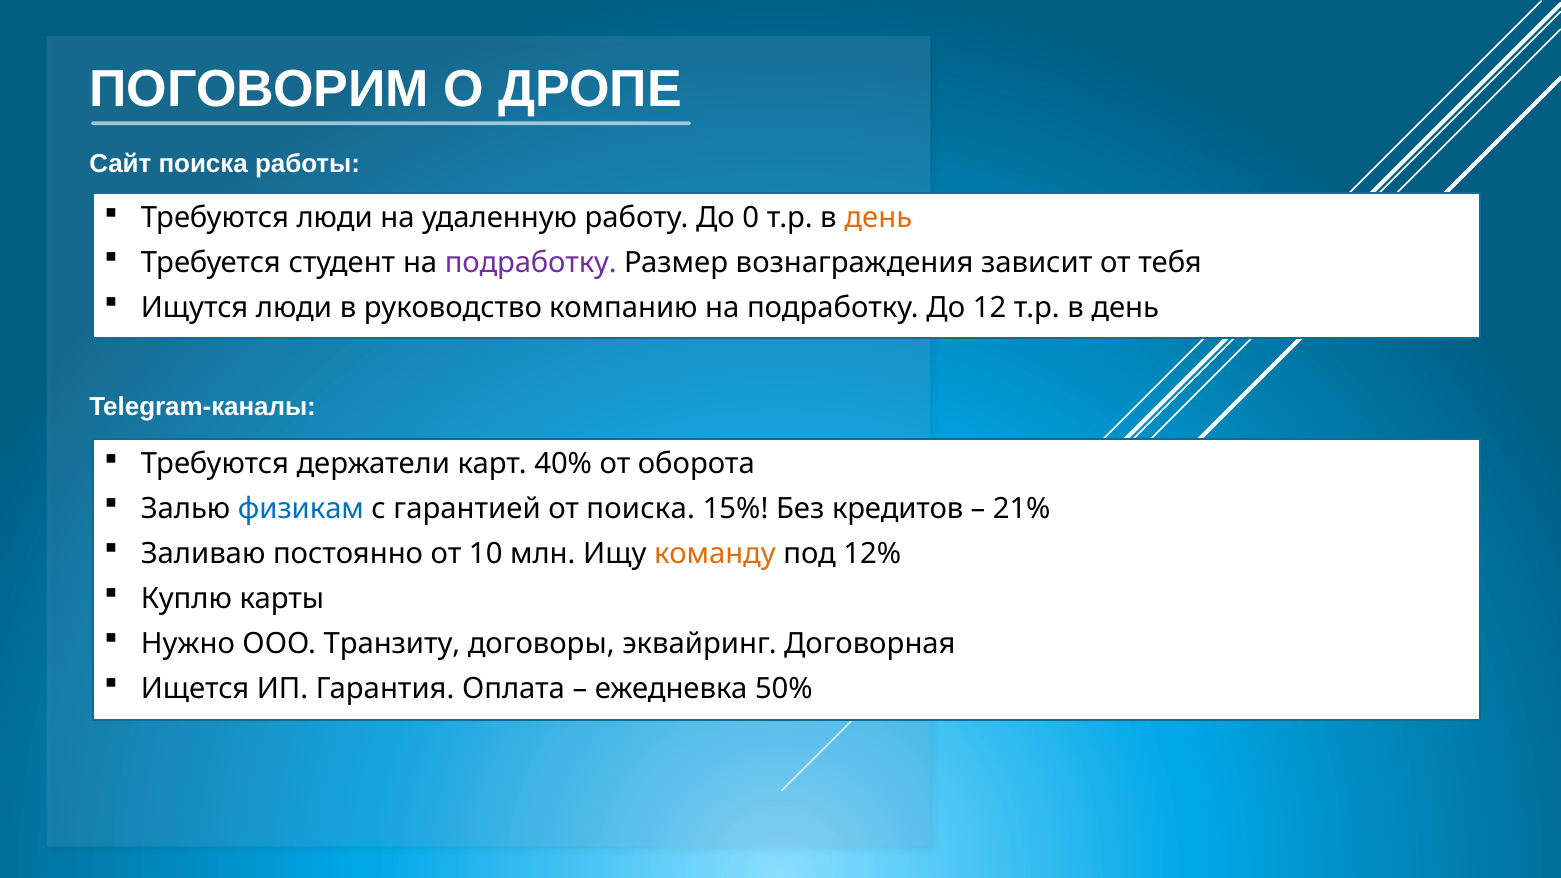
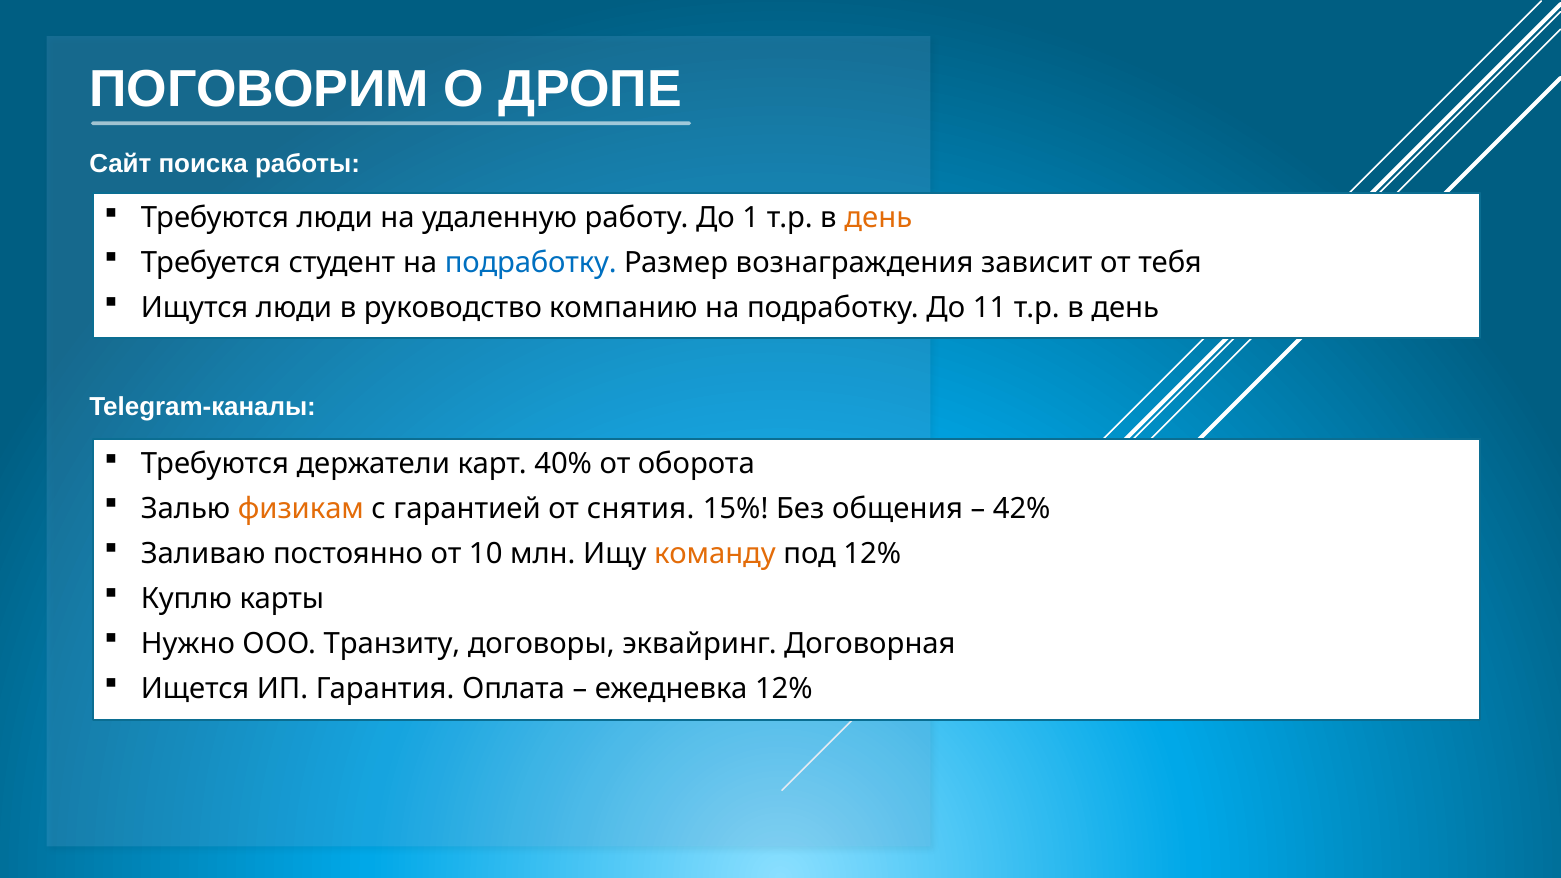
0: 0 -> 1
подработку at (531, 263) colour: purple -> blue
12: 12 -> 11
физикам colour: blue -> orange
от поиска: поиска -> снятия
кредитов: кредитов -> общения
21%: 21% -> 42%
ежедневка 50%: 50% -> 12%
